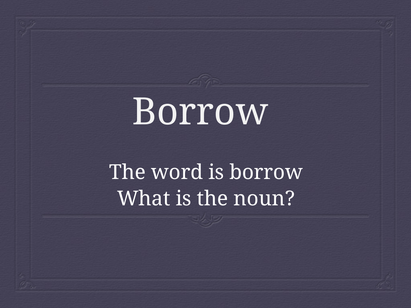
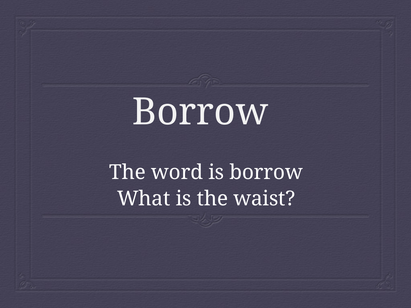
noun: noun -> waist
